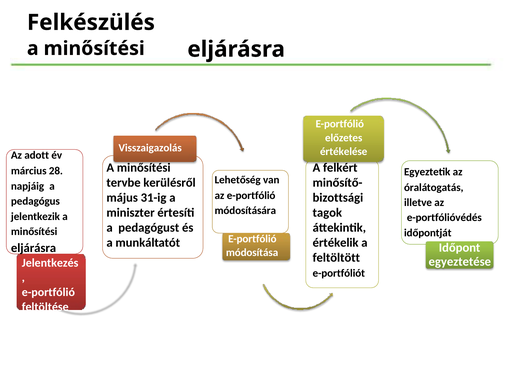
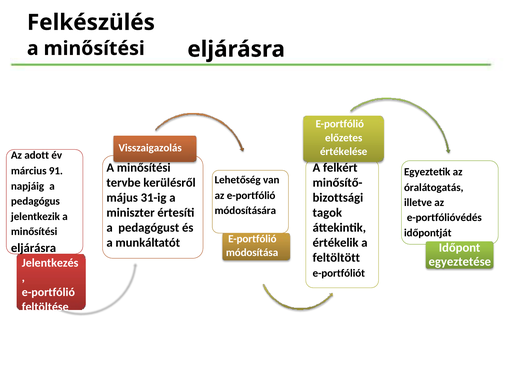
28: 28 -> 91
